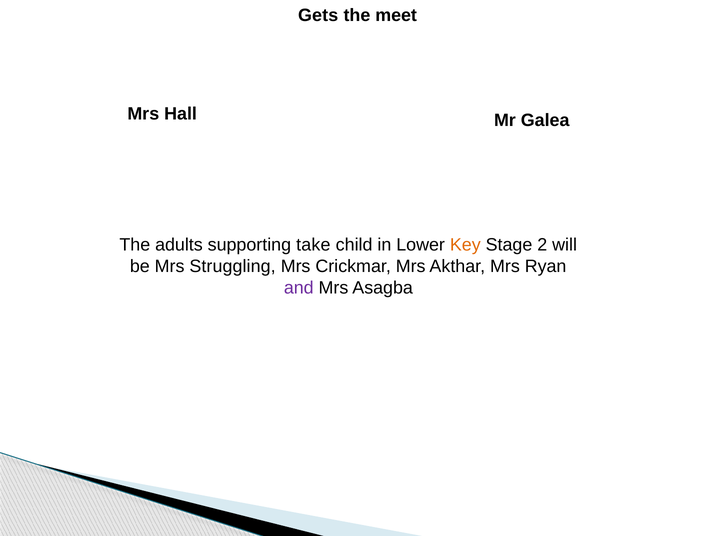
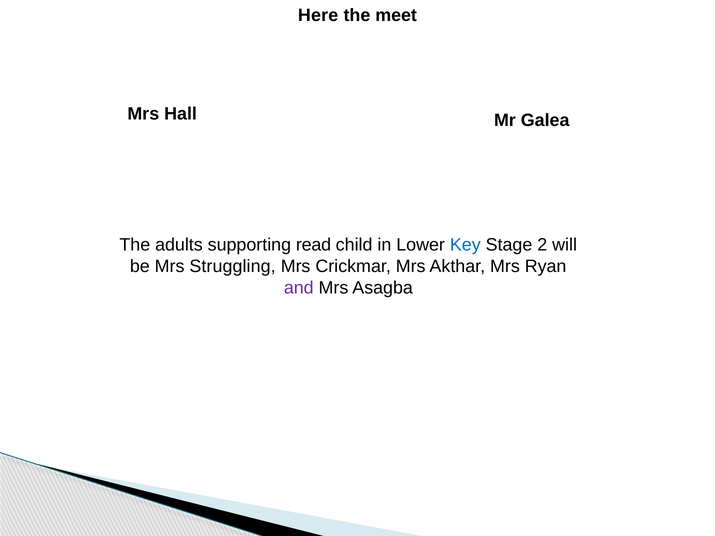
Gets: Gets -> Here
take: take -> read
Key colour: orange -> blue
